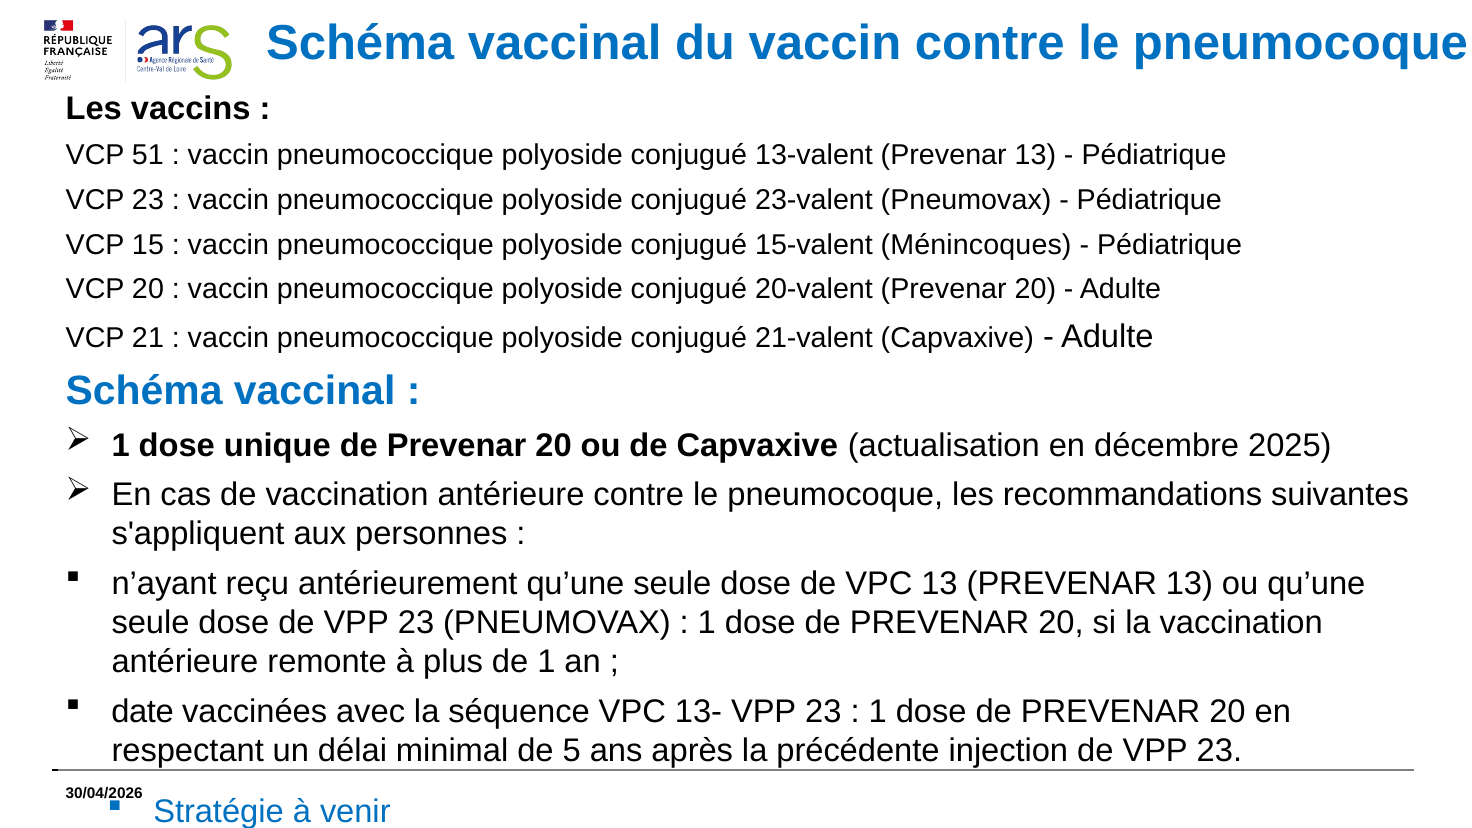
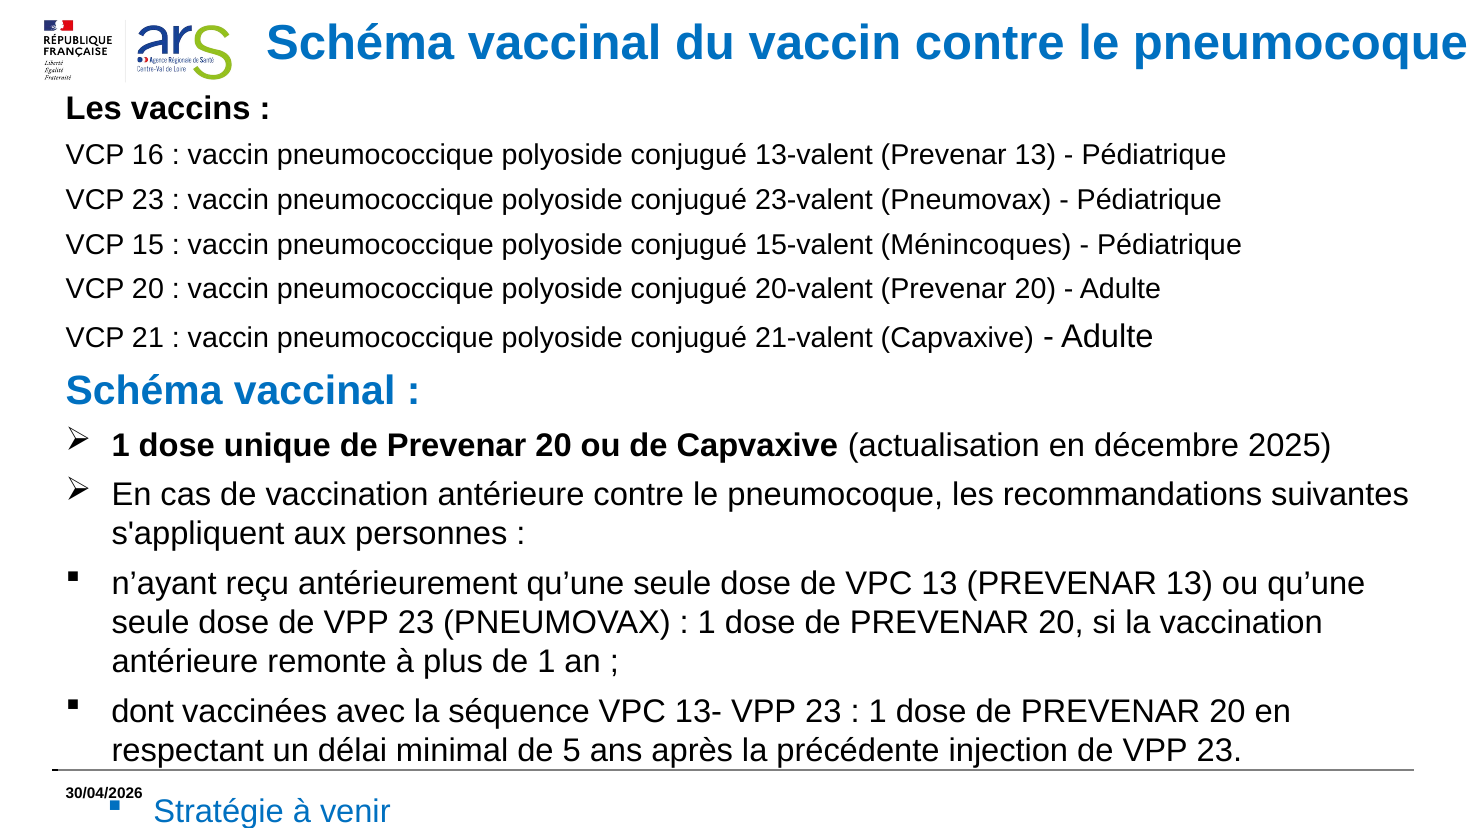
51: 51 -> 16
date: date -> dont
